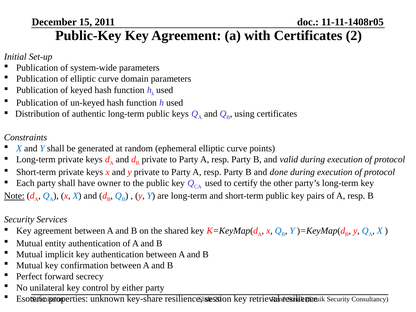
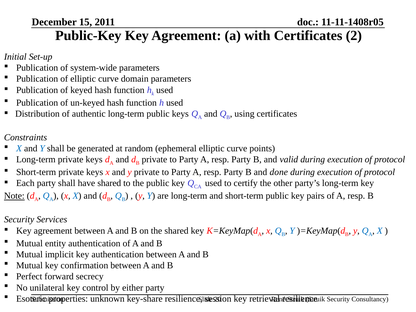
have owner: owner -> shared
